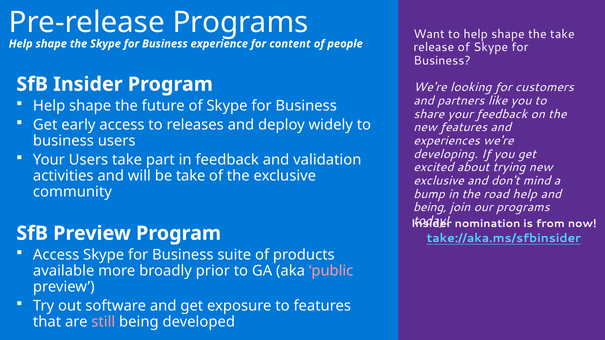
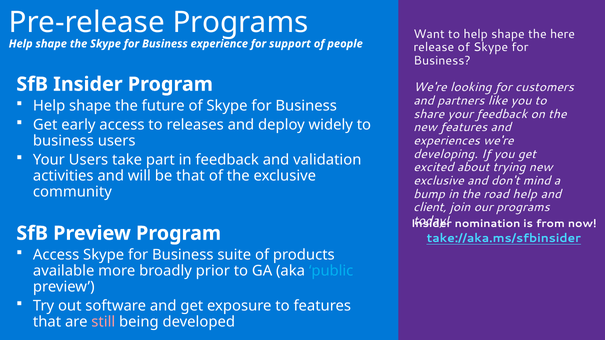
the take: take -> here
content: content -> support
be take: take -> that
being at (430, 207): being -> client
public colour: pink -> light blue
